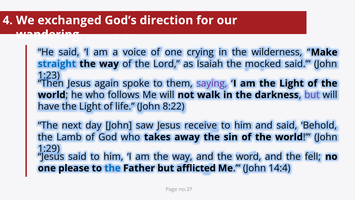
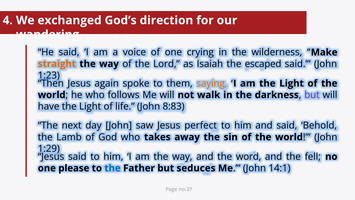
straight colour: blue -> orange
mocked: mocked -> escaped
saying colour: purple -> orange
8:22: 8:22 -> 8:83
receive: receive -> perfect
afflicted: afflicted -> seduces
14:4: 14:4 -> 14:1
